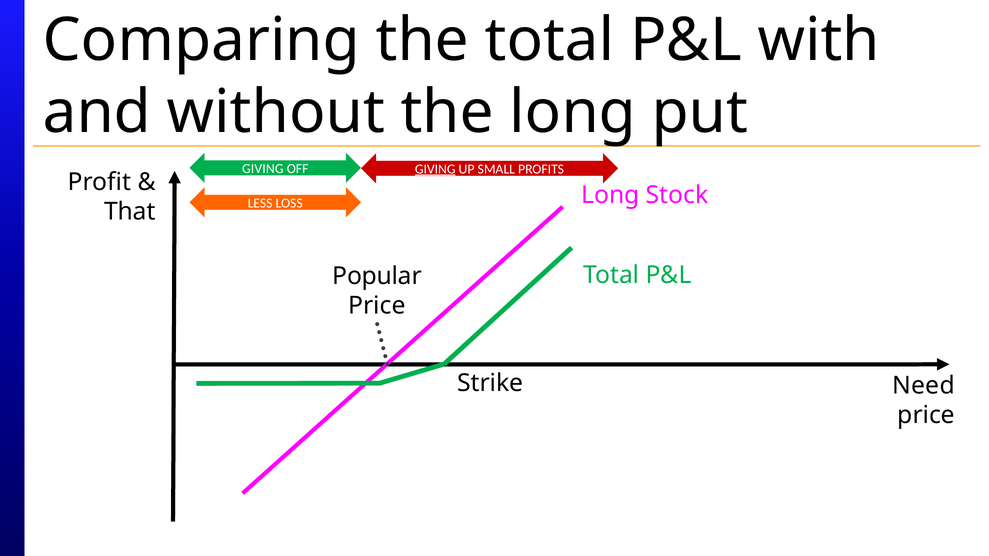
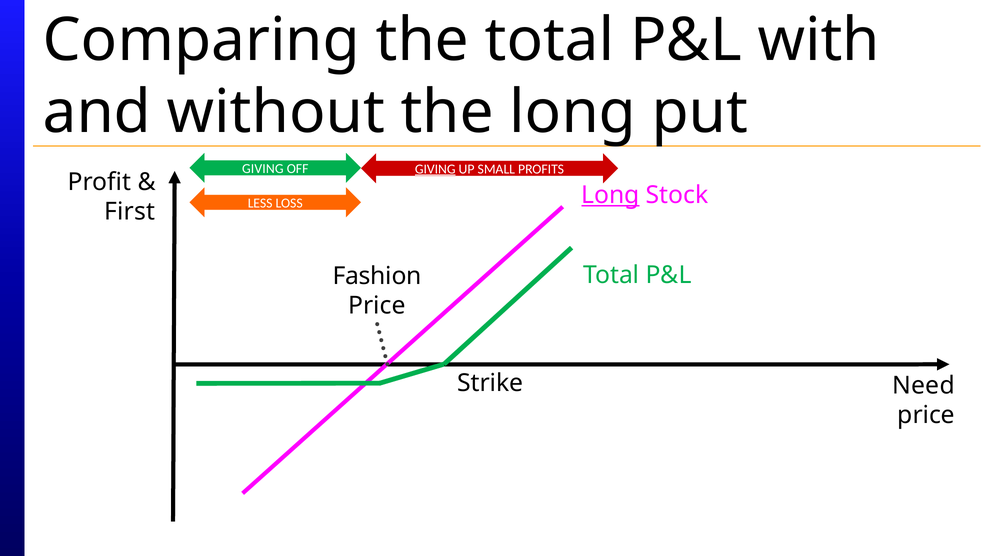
Long at (610, 195) underline: none -> present
That: That -> First
Popular: Popular -> Fashion
